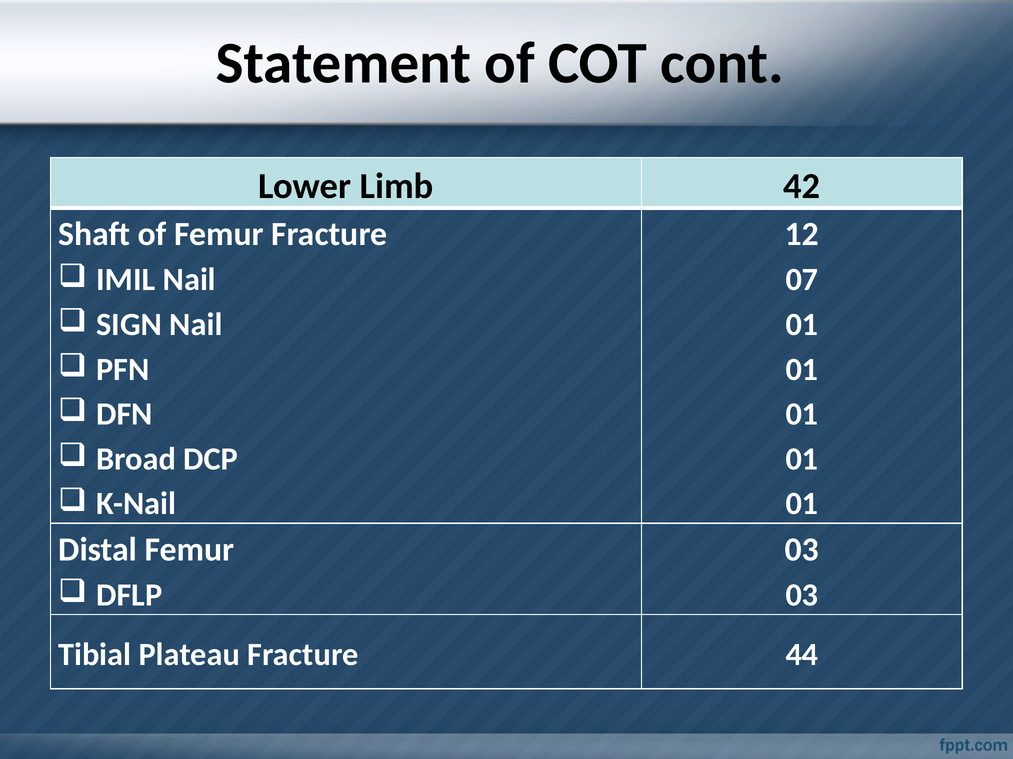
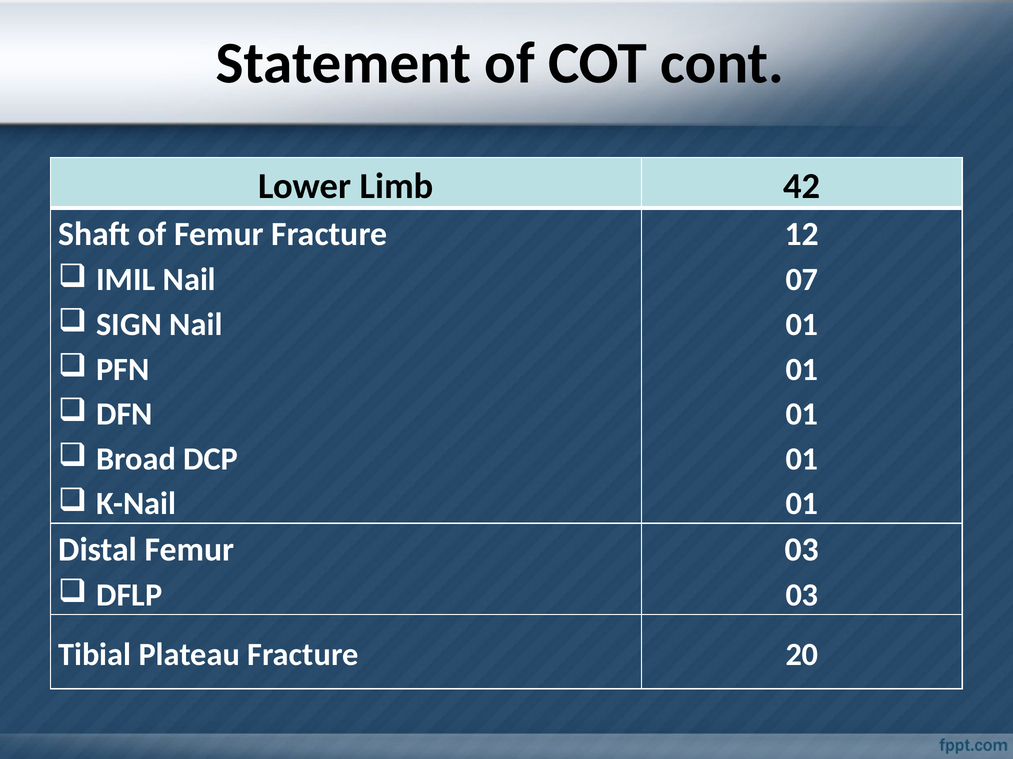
44: 44 -> 20
